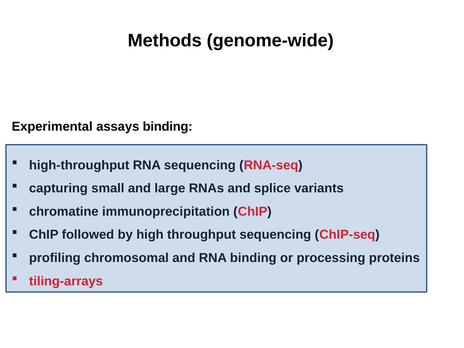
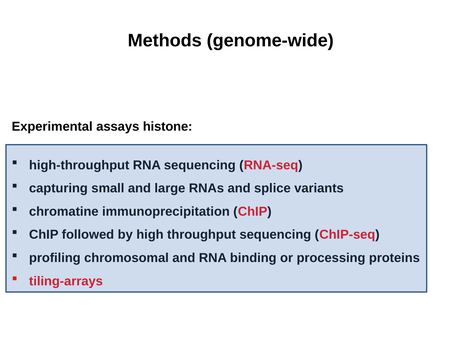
assays binding: binding -> histone
